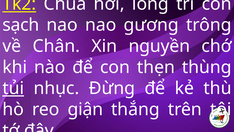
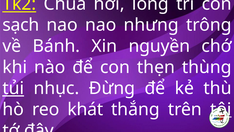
gương: gương -> nhưng
Chân: Chân -> Bánh
giận: giận -> khát
tôi underline: none -> present
